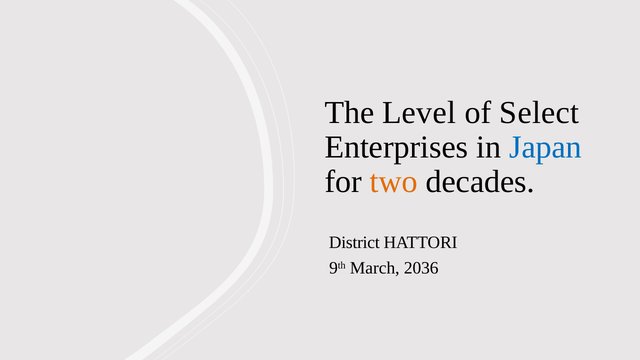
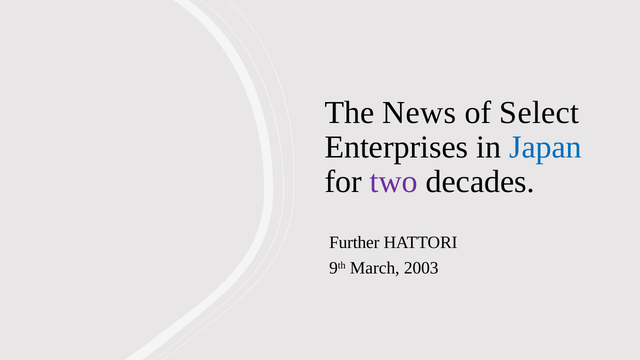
Level: Level -> News
two colour: orange -> purple
District: District -> Further
2036: 2036 -> 2003
